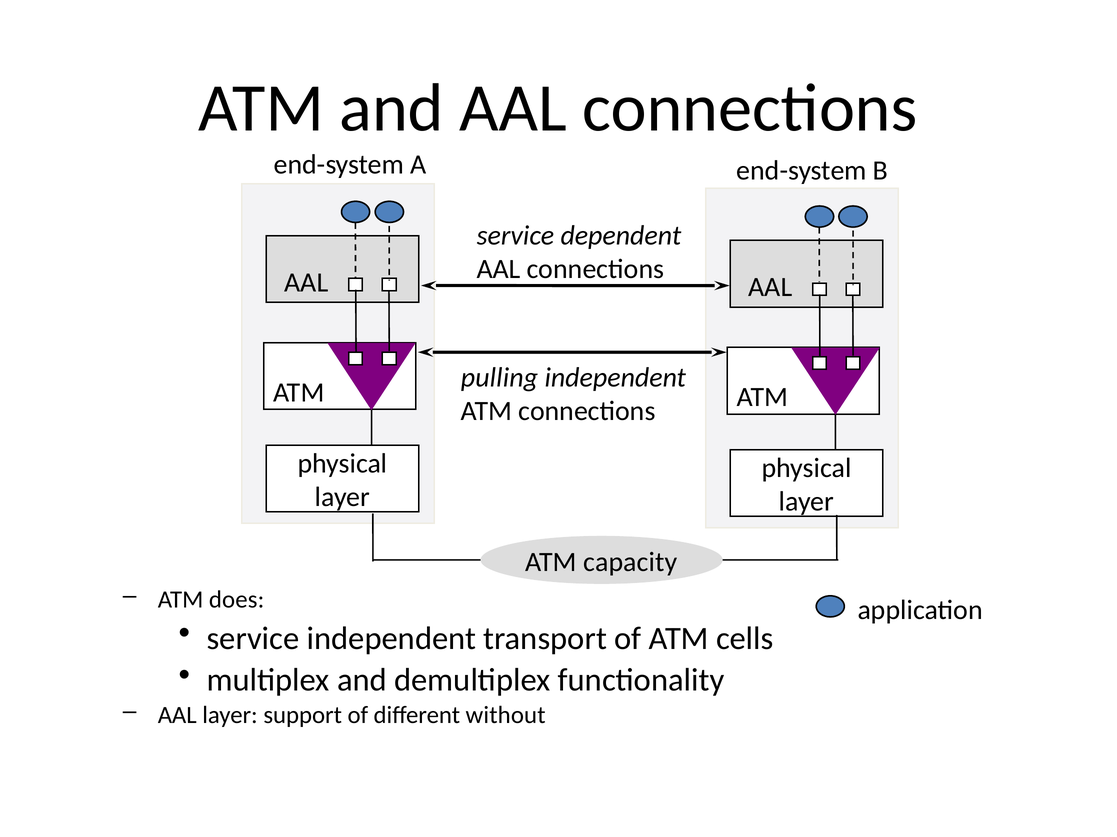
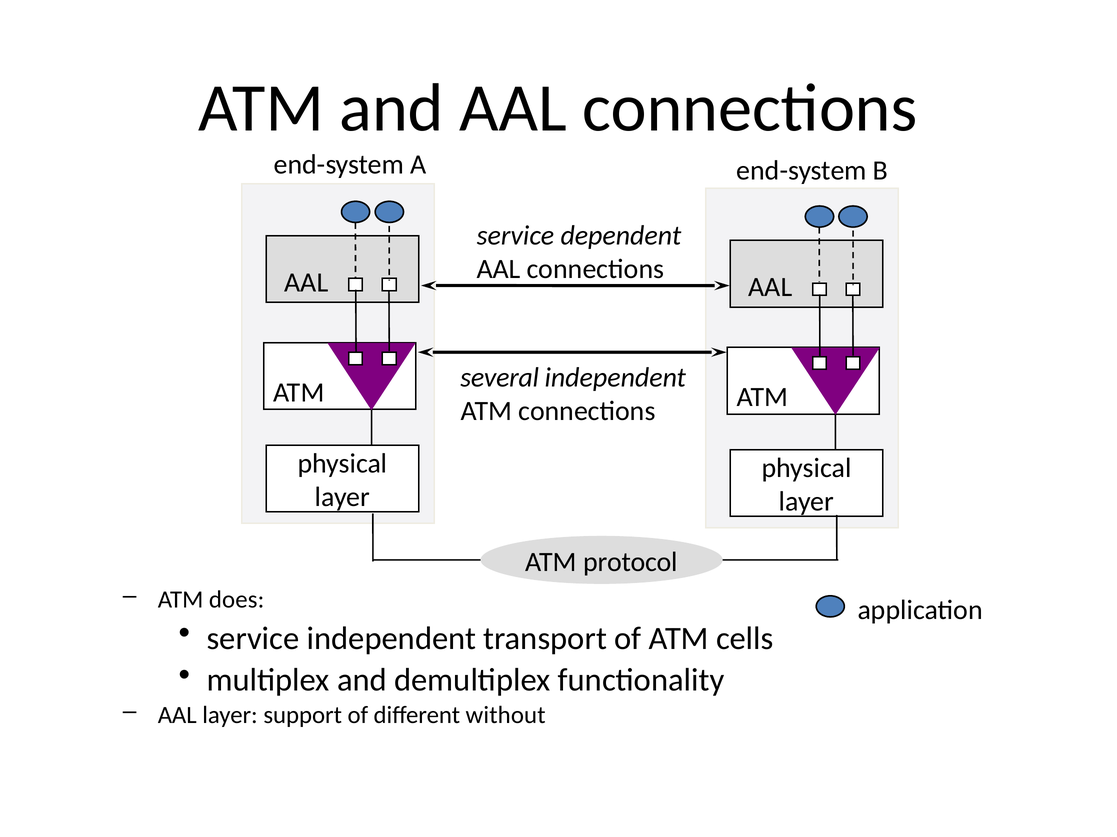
pulling: pulling -> several
capacity: capacity -> protocol
